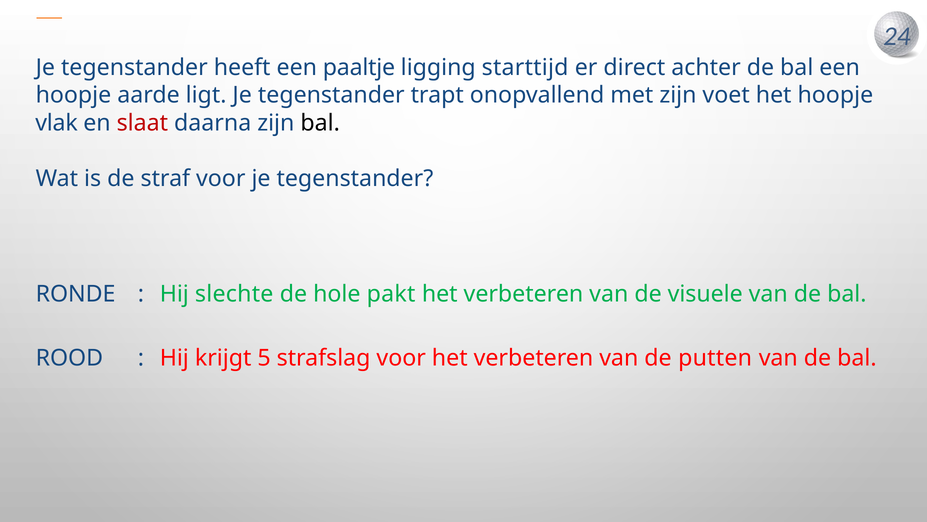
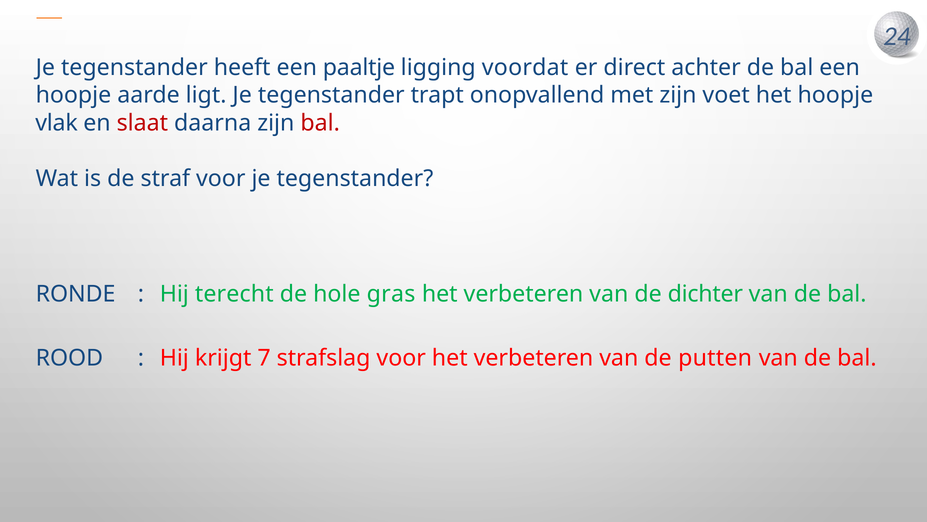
starttijd: starttijd -> voordat
bal at (320, 123) colour: black -> red
slechte: slechte -> terecht
pakt: pakt -> gras
visuele: visuele -> dichter
5: 5 -> 7
